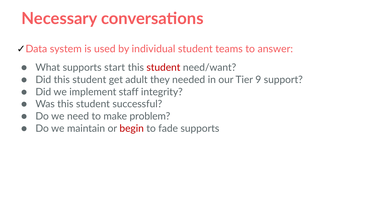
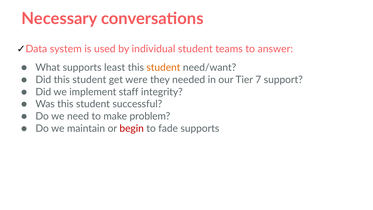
start: start -> least
student at (163, 67) colour: red -> orange
adult: adult -> were
9: 9 -> 7
